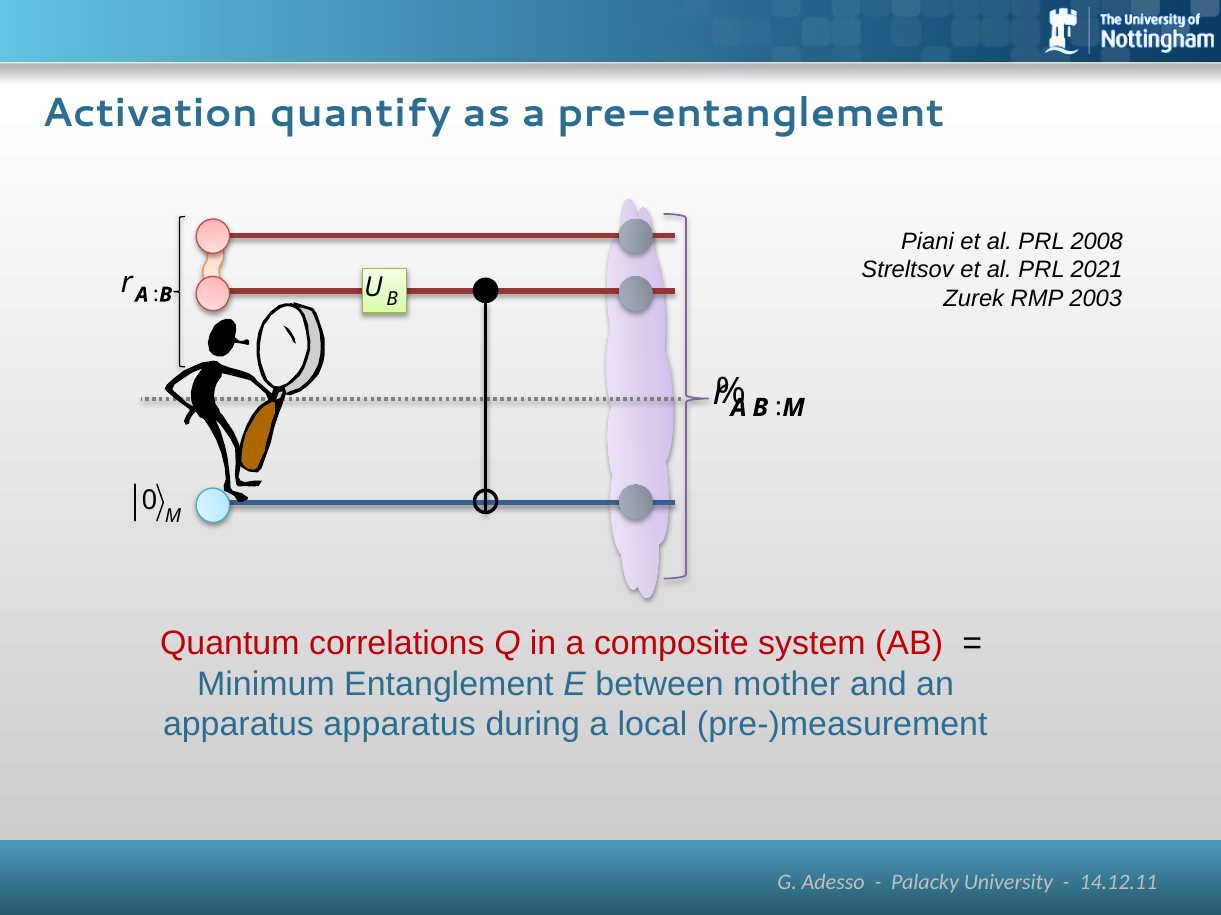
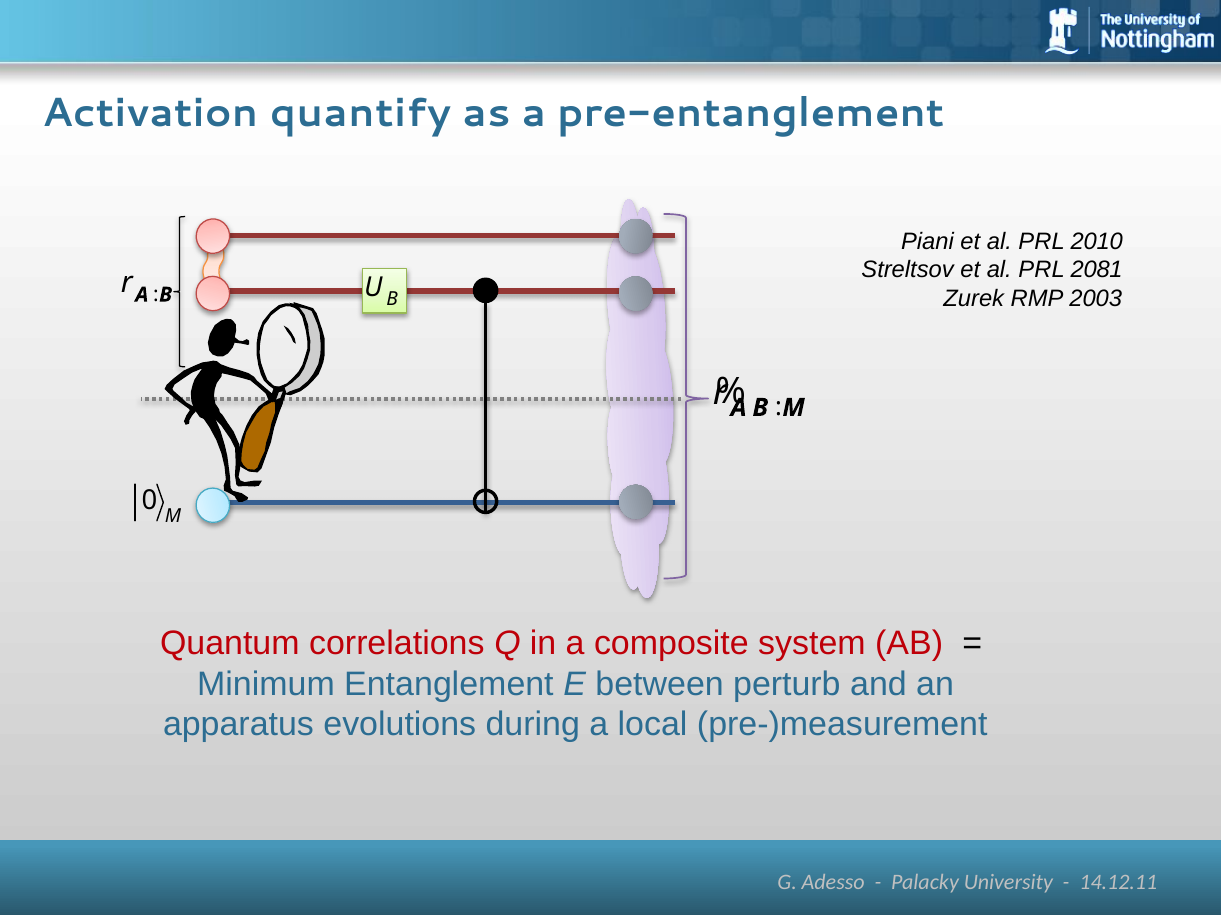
2008: 2008 -> 2010
2021: 2021 -> 2081
mother: mother -> perturb
apparatus apparatus: apparatus -> evolutions
